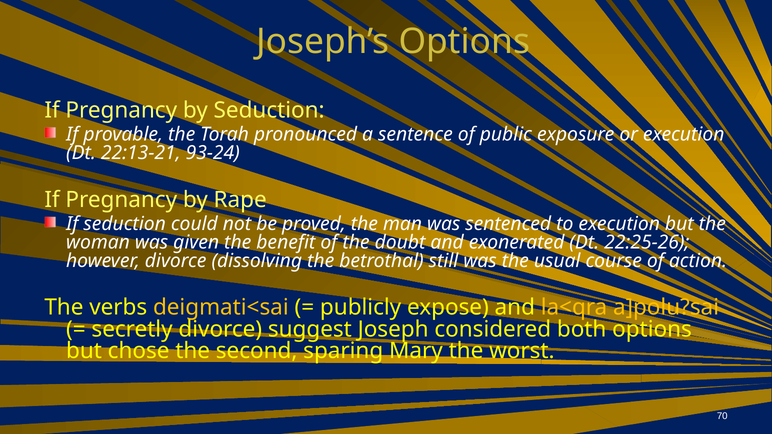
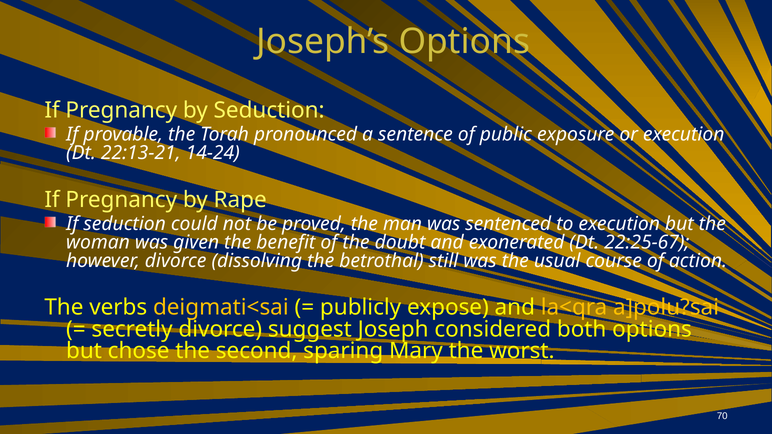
93-24: 93-24 -> 14-24
22:25-26: 22:25-26 -> 22:25-67
